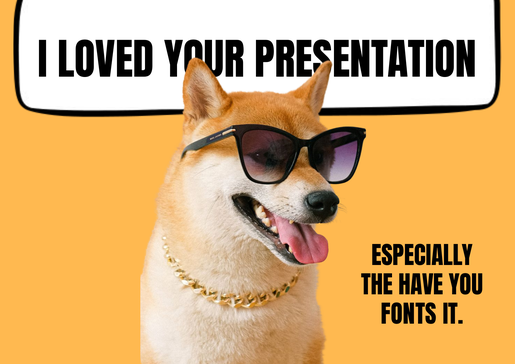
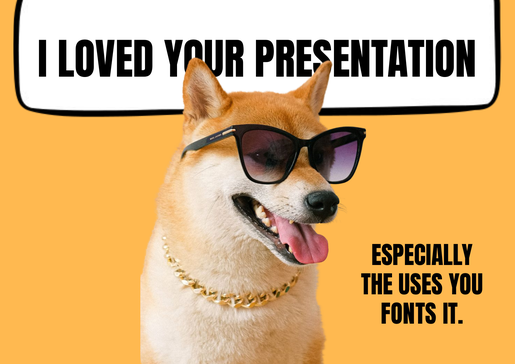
HAVE: HAVE -> USES
